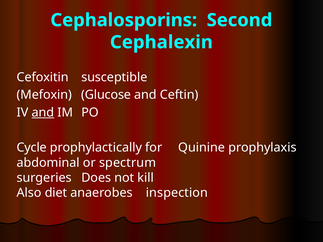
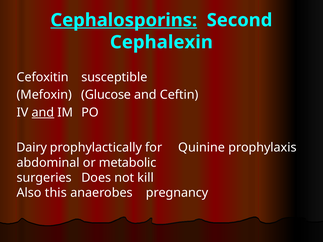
Cephalosporins underline: none -> present
Cycle: Cycle -> Dairy
spectrum: spectrum -> metabolic
diet: diet -> this
inspection: inspection -> pregnancy
